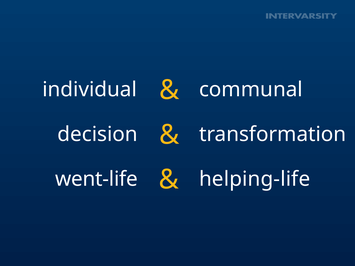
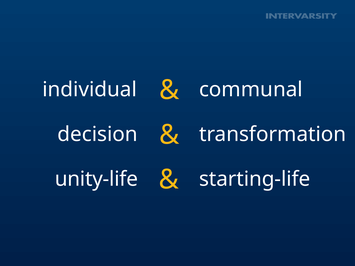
went-life: went-life -> unity-life
helping-life: helping-life -> starting-life
